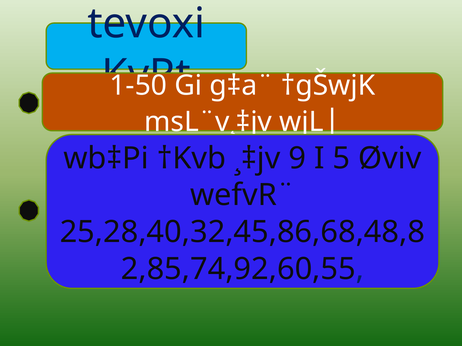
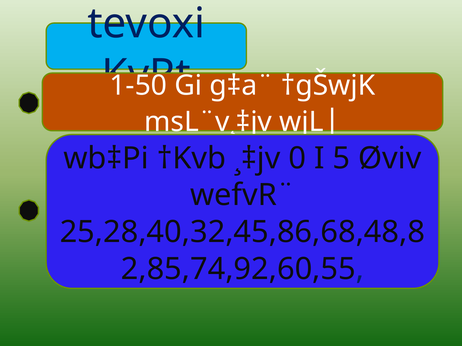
9: 9 -> 0
